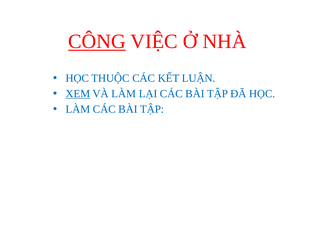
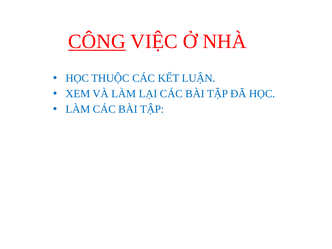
XEM underline: present -> none
